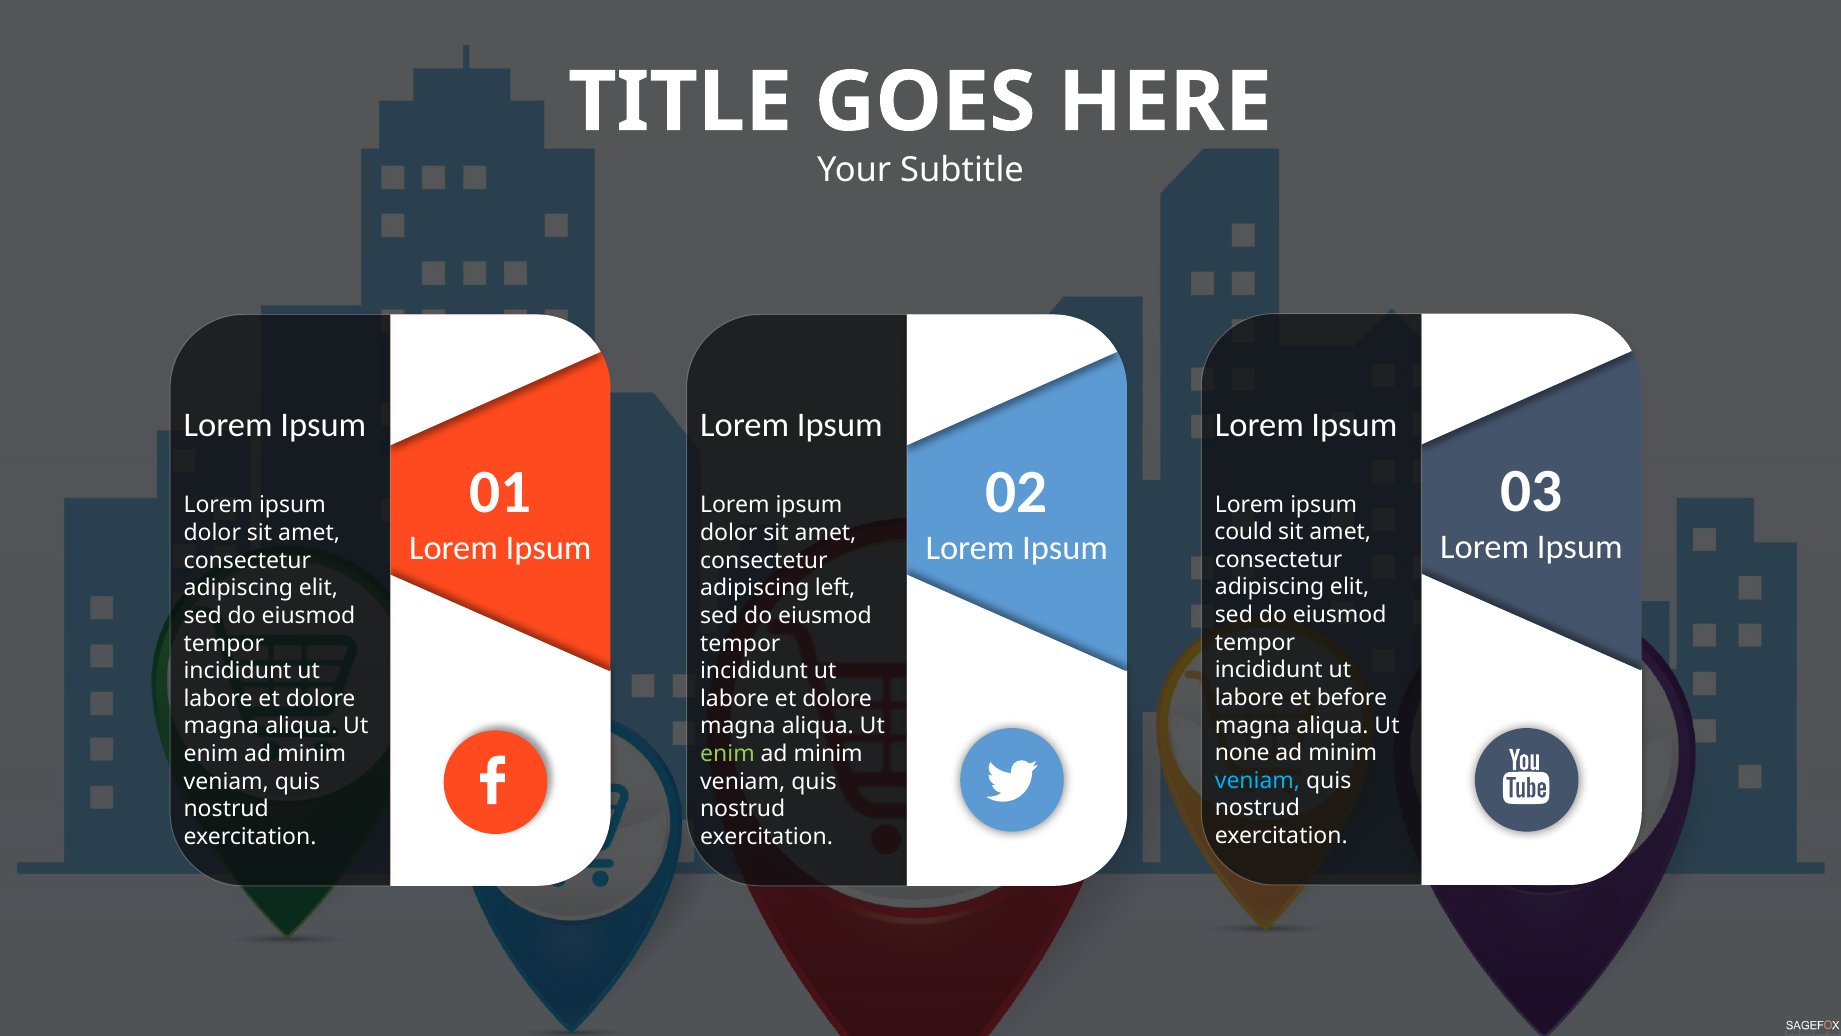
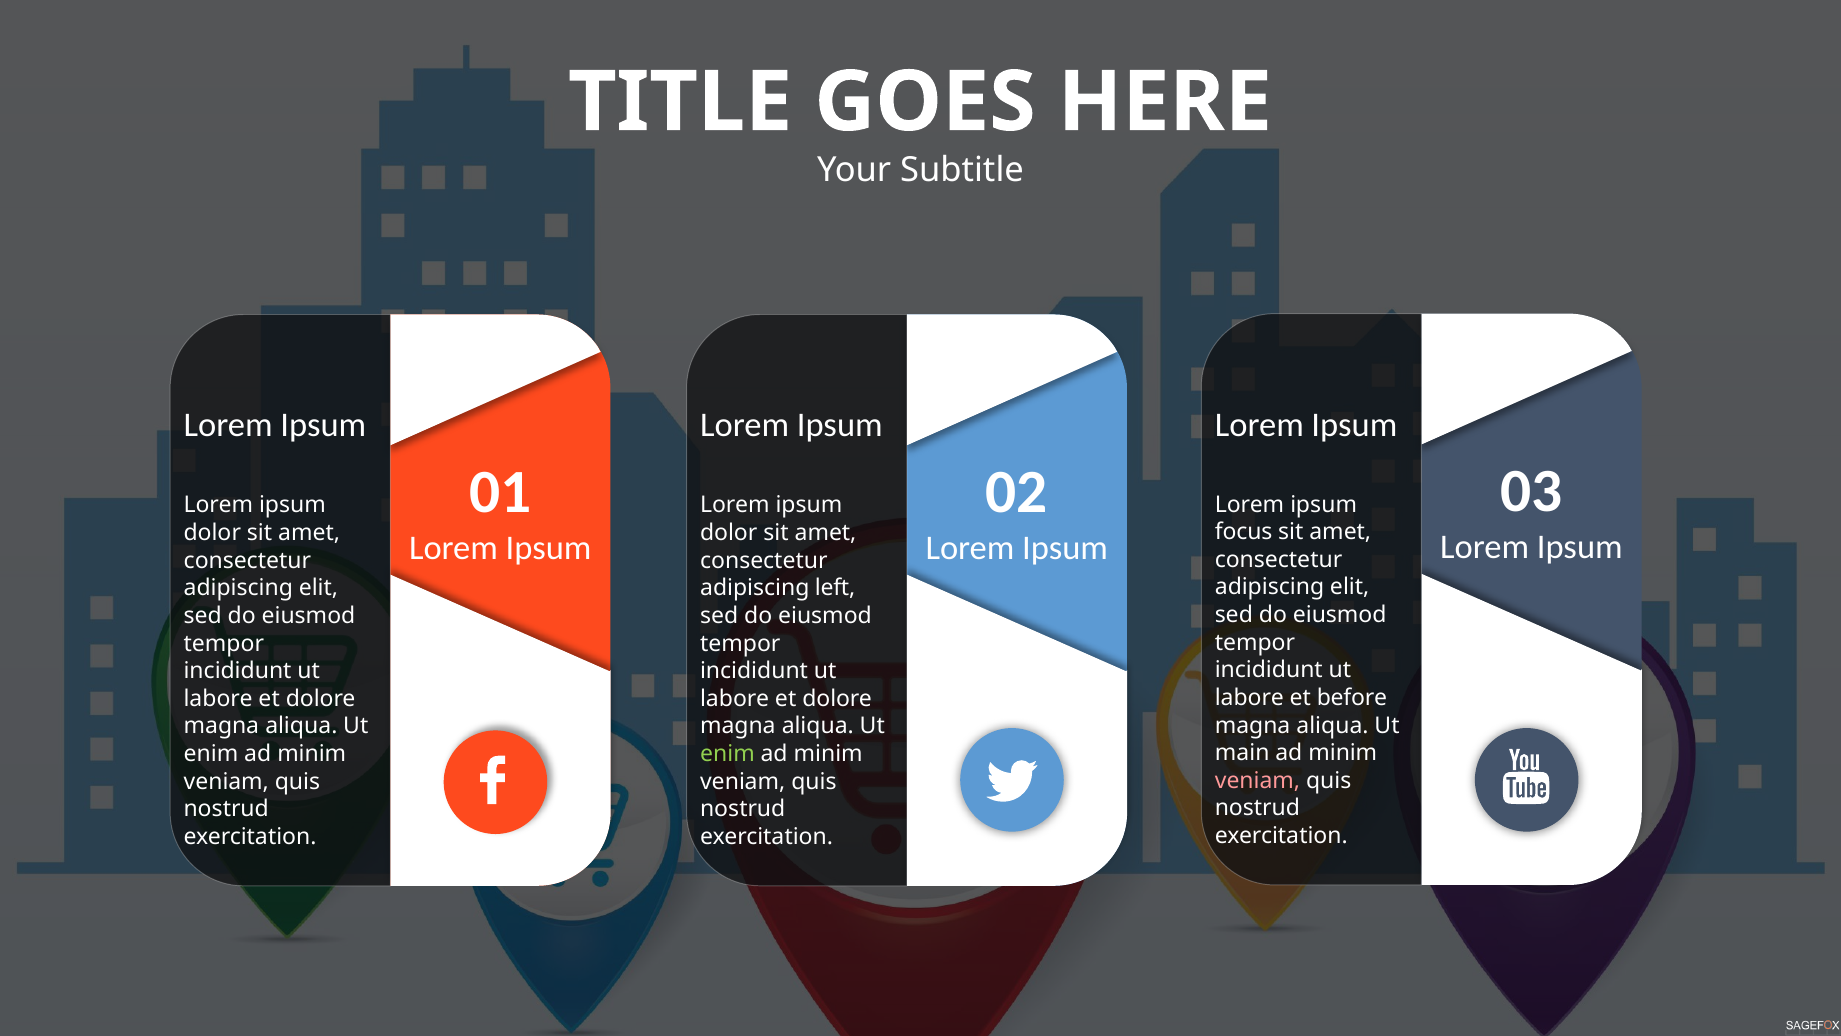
could: could -> focus
none: none -> main
veniam at (1257, 780) colour: light blue -> pink
